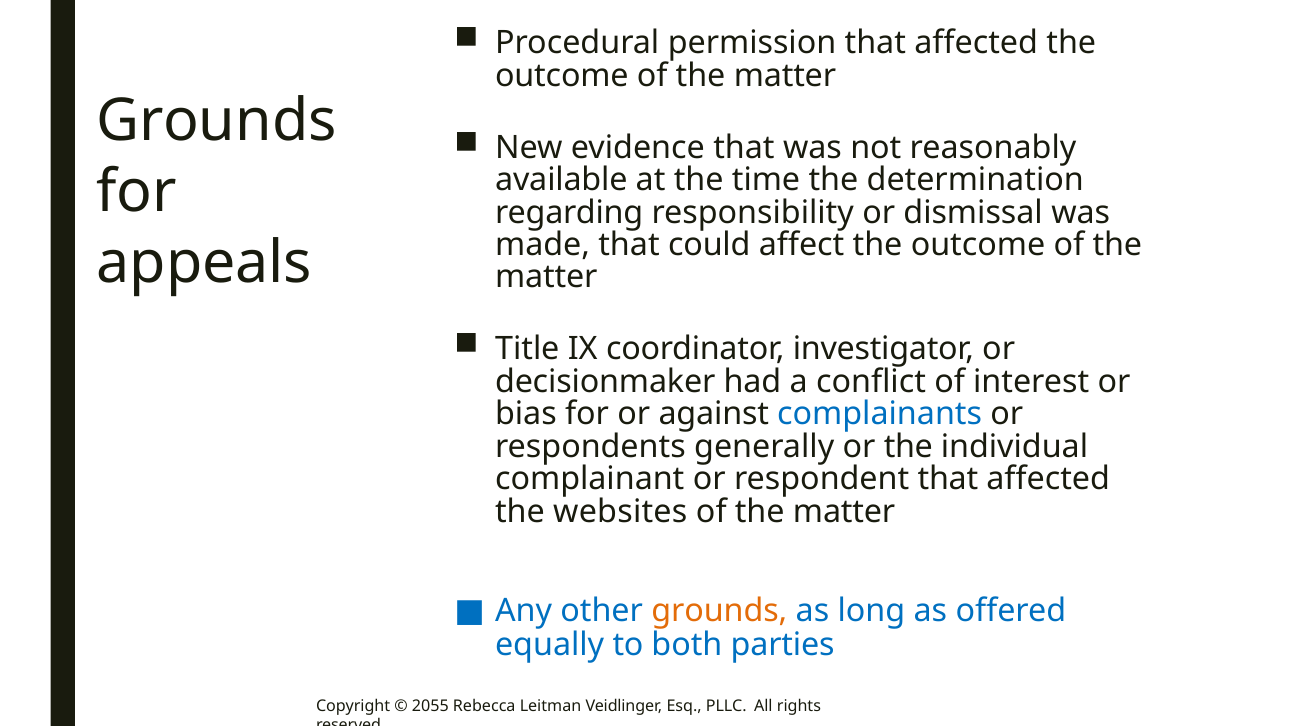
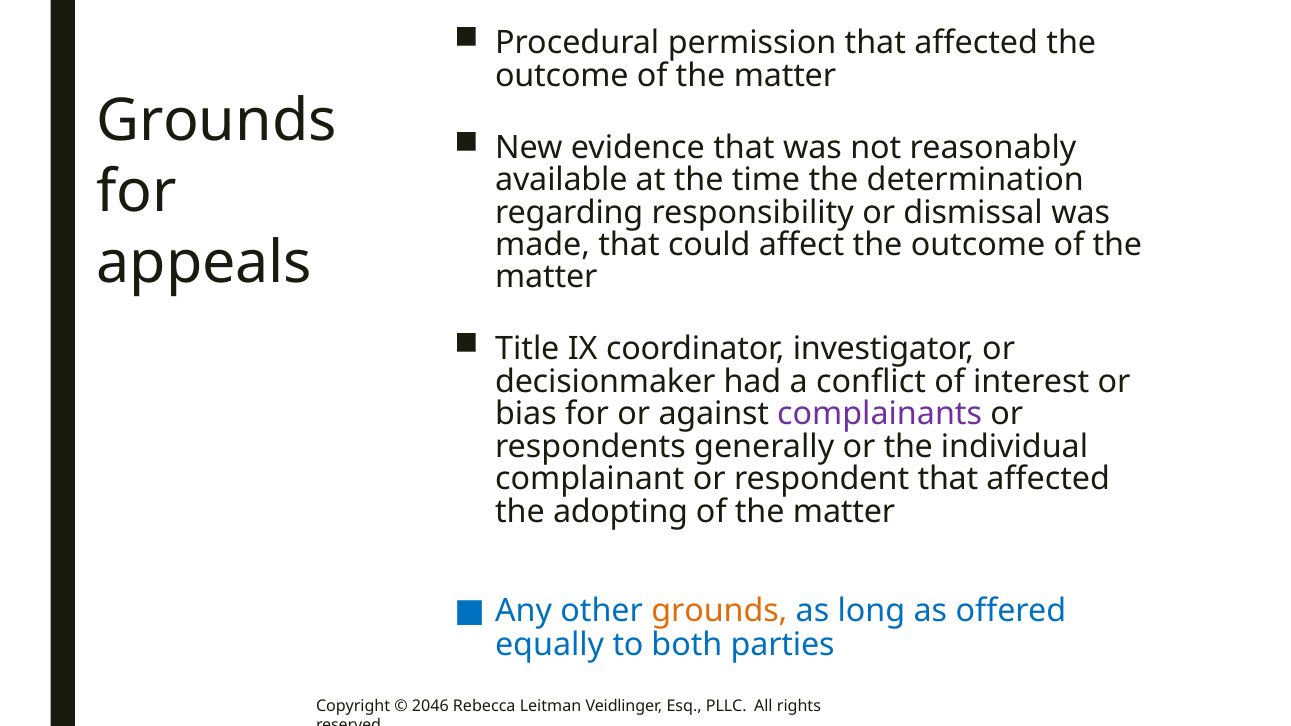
complainants colour: blue -> purple
websites: websites -> adopting
2055: 2055 -> 2046
